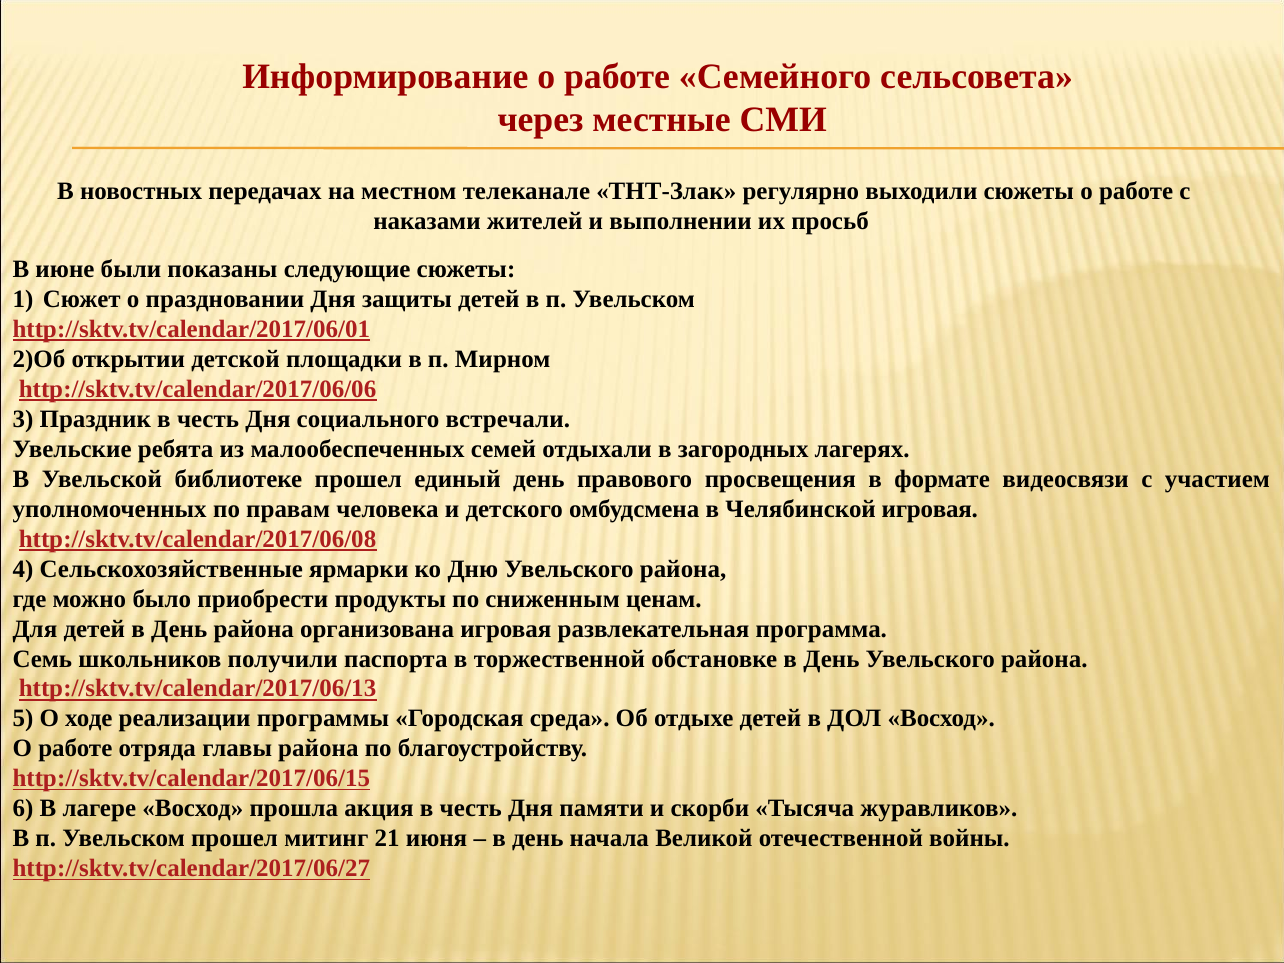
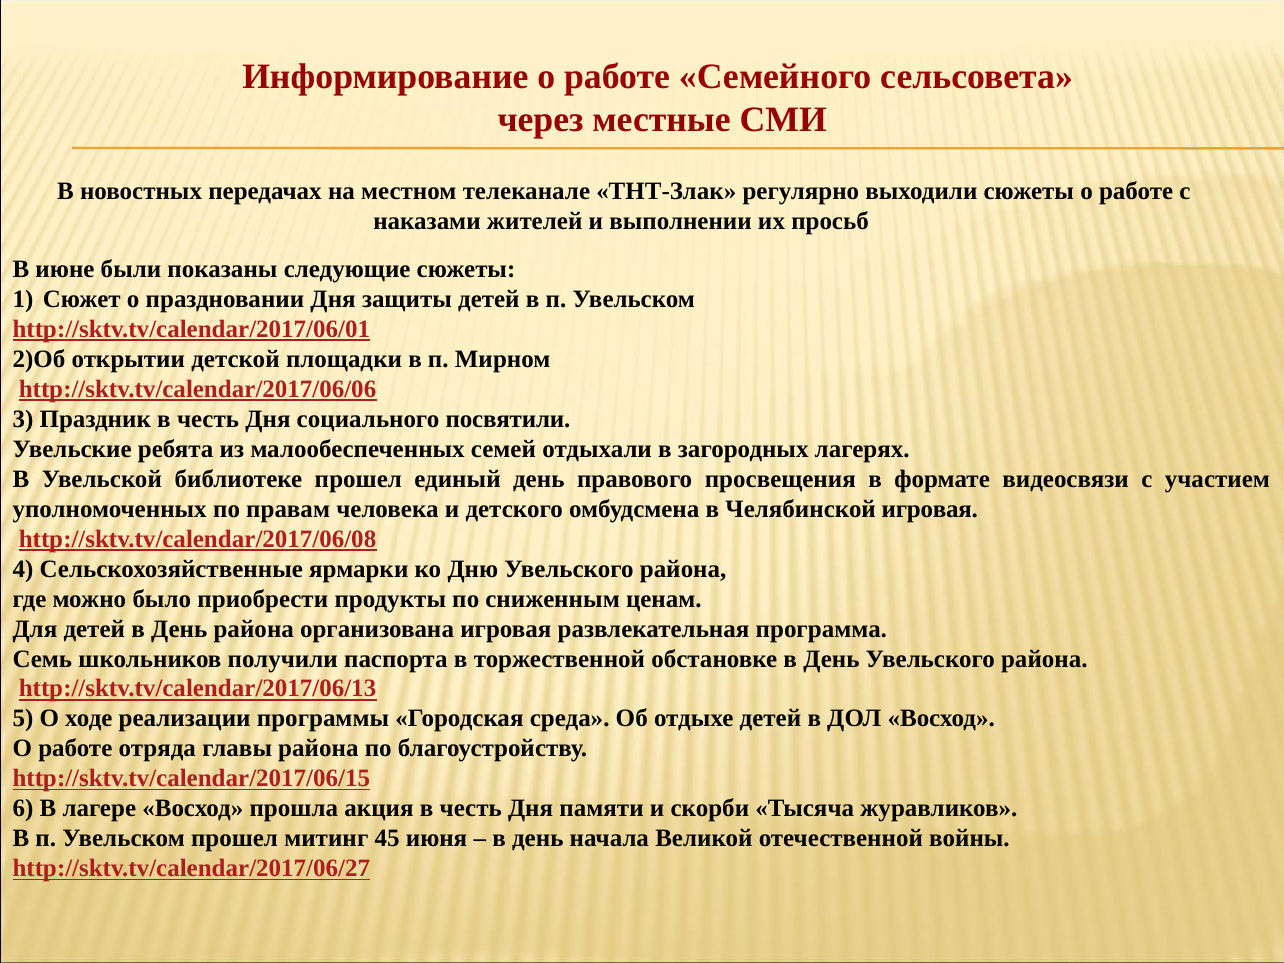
встречали: встречали -> посвятили
21: 21 -> 45
